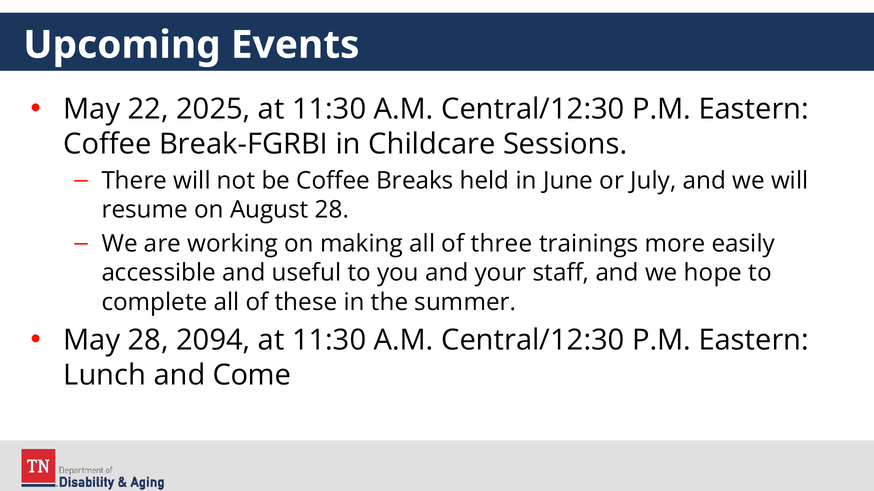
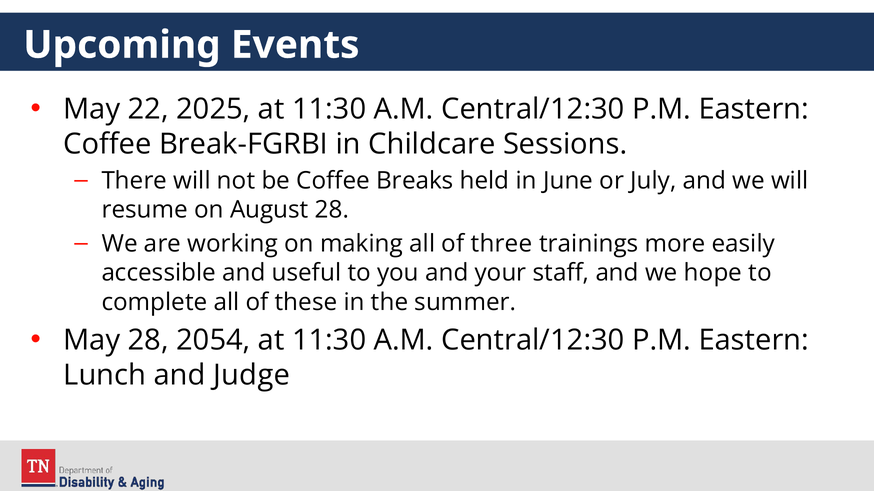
2094: 2094 -> 2054
Come: Come -> Judge
